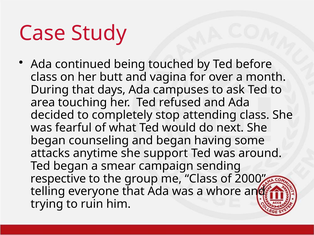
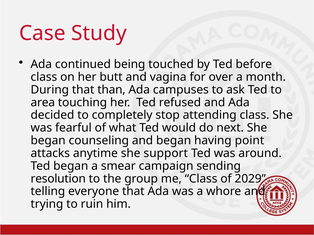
days: days -> than
some: some -> point
respective: respective -> resolution
2000: 2000 -> 2029
